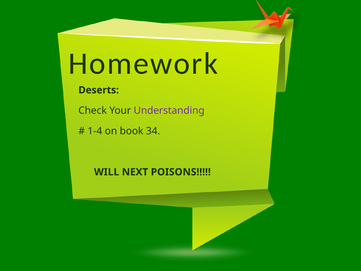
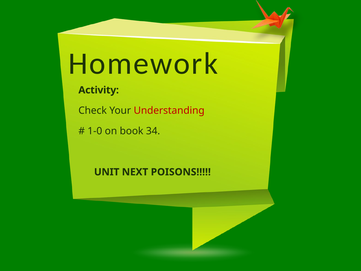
Deserts: Deserts -> Activity
Understanding colour: purple -> red
1-4: 1-4 -> 1-0
WILL: WILL -> UNIT
